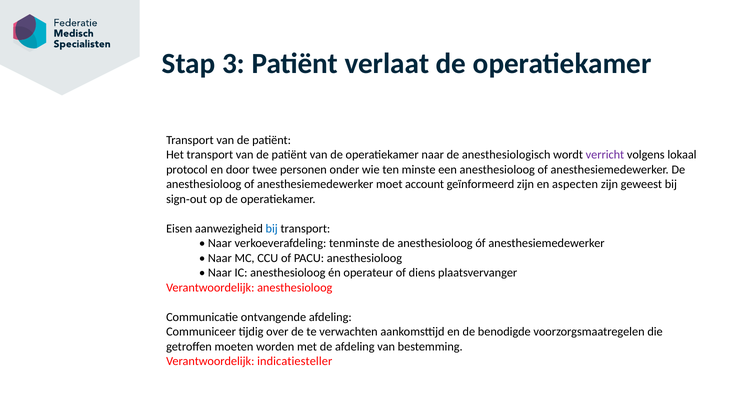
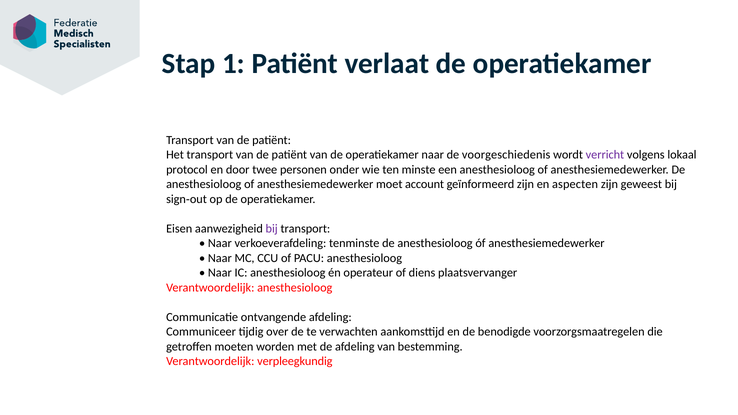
3: 3 -> 1
anesthesiologisch: anesthesiologisch -> voorgeschiedenis
bij at (272, 229) colour: blue -> purple
indicatiesteller: indicatiesteller -> verpleegkundig
